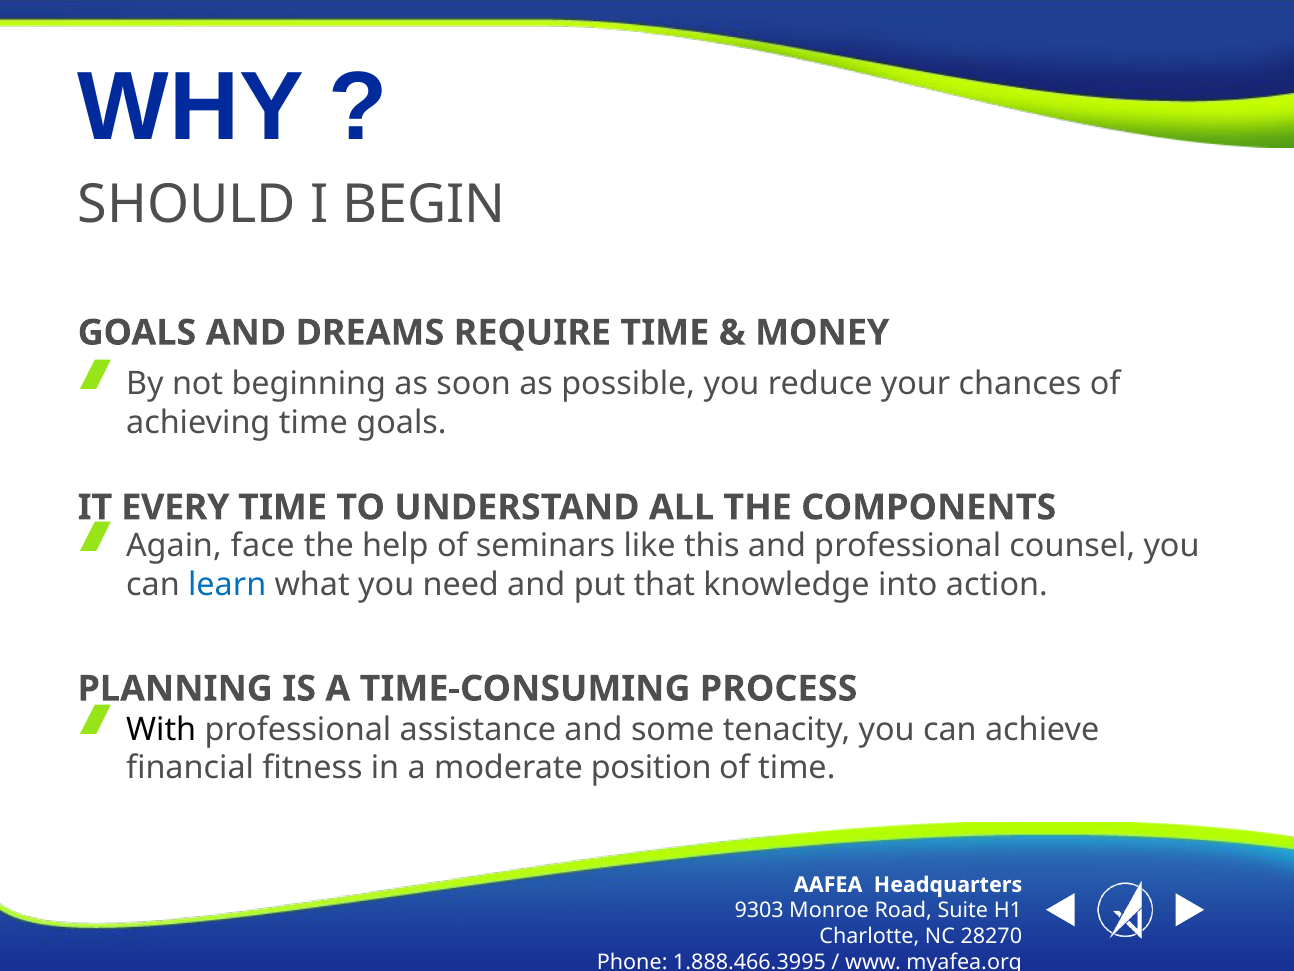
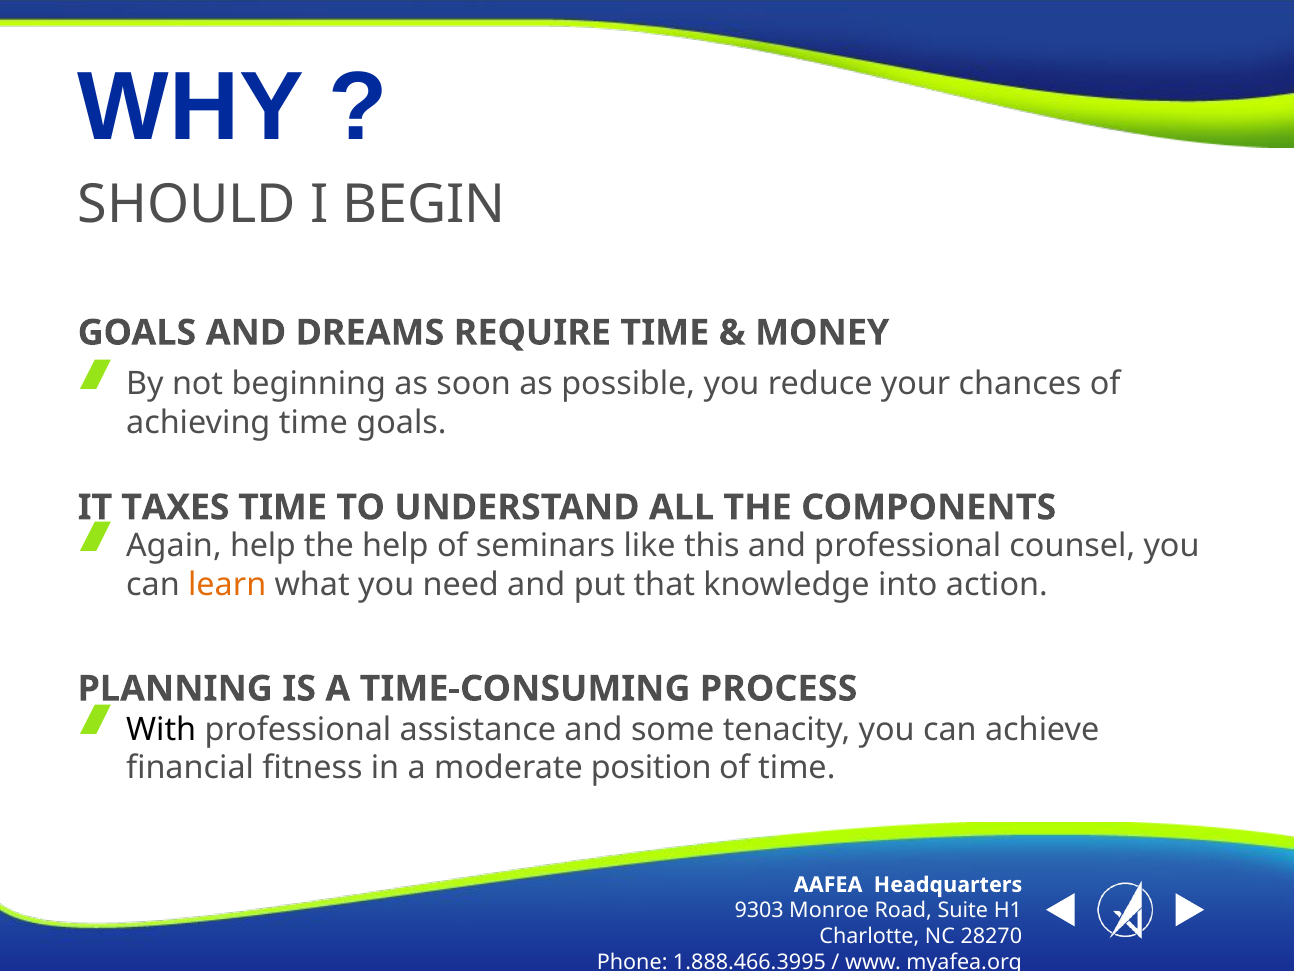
EVERY: EVERY -> TAXES
Again face: face -> help
learn colour: blue -> orange
